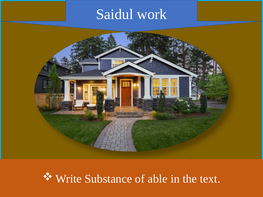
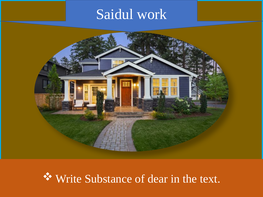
able: able -> dear
